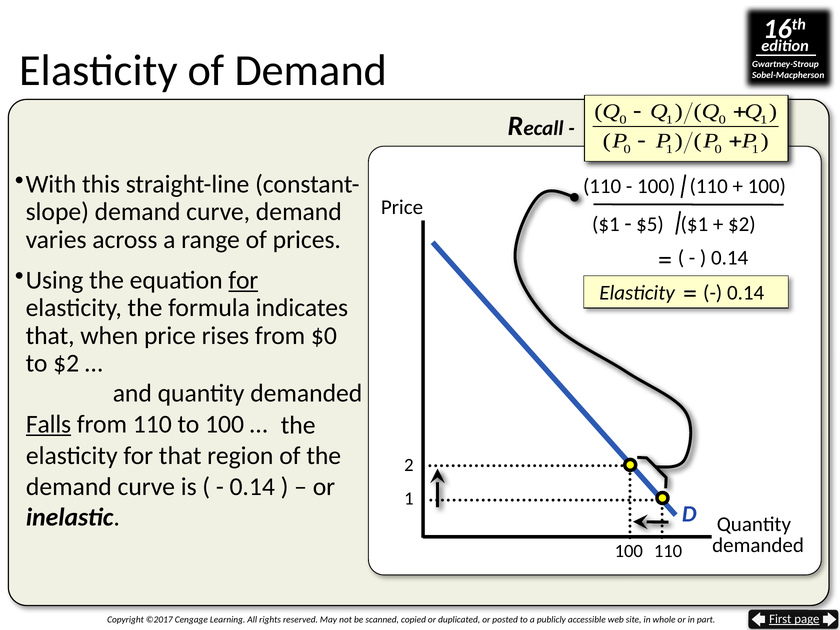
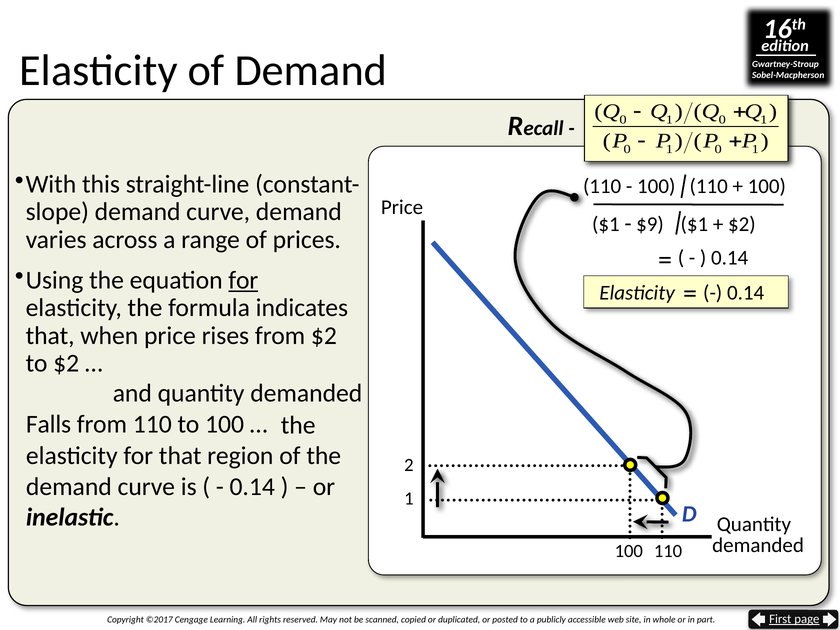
$5: $5 -> $9
from $0: $0 -> $2
Falls underline: present -> none
